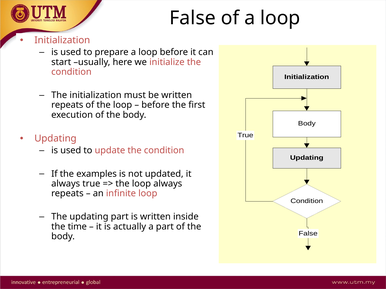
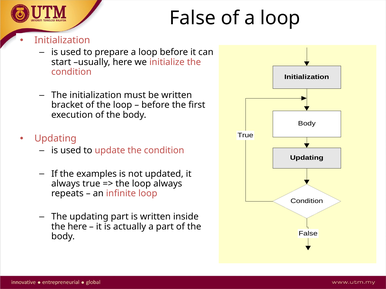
repeats at (67, 105): repeats -> bracket
the time: time -> here
